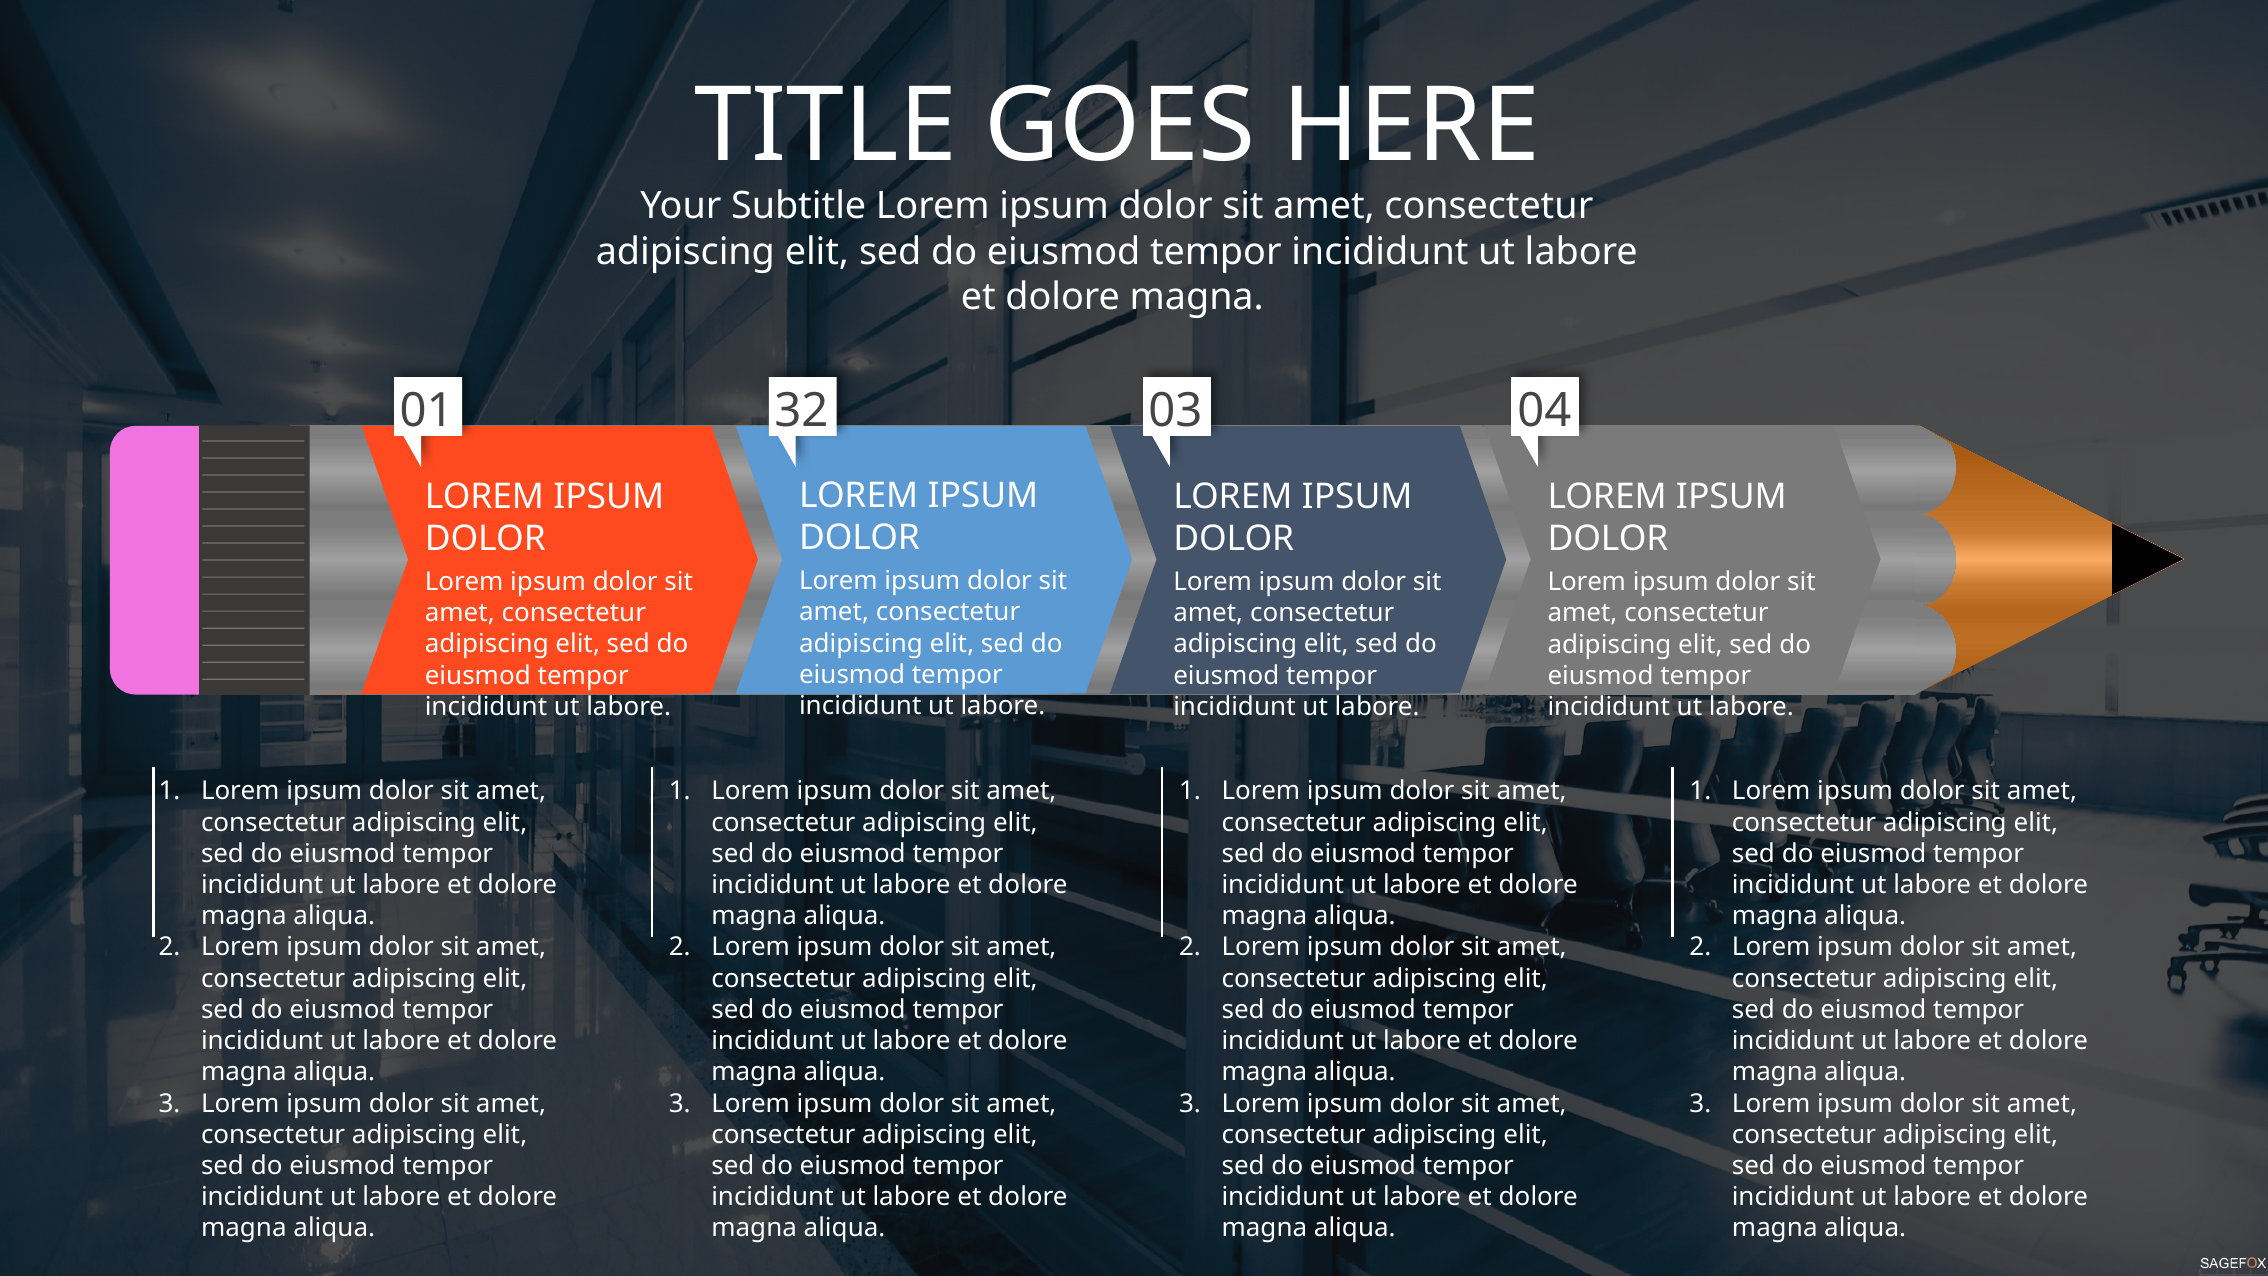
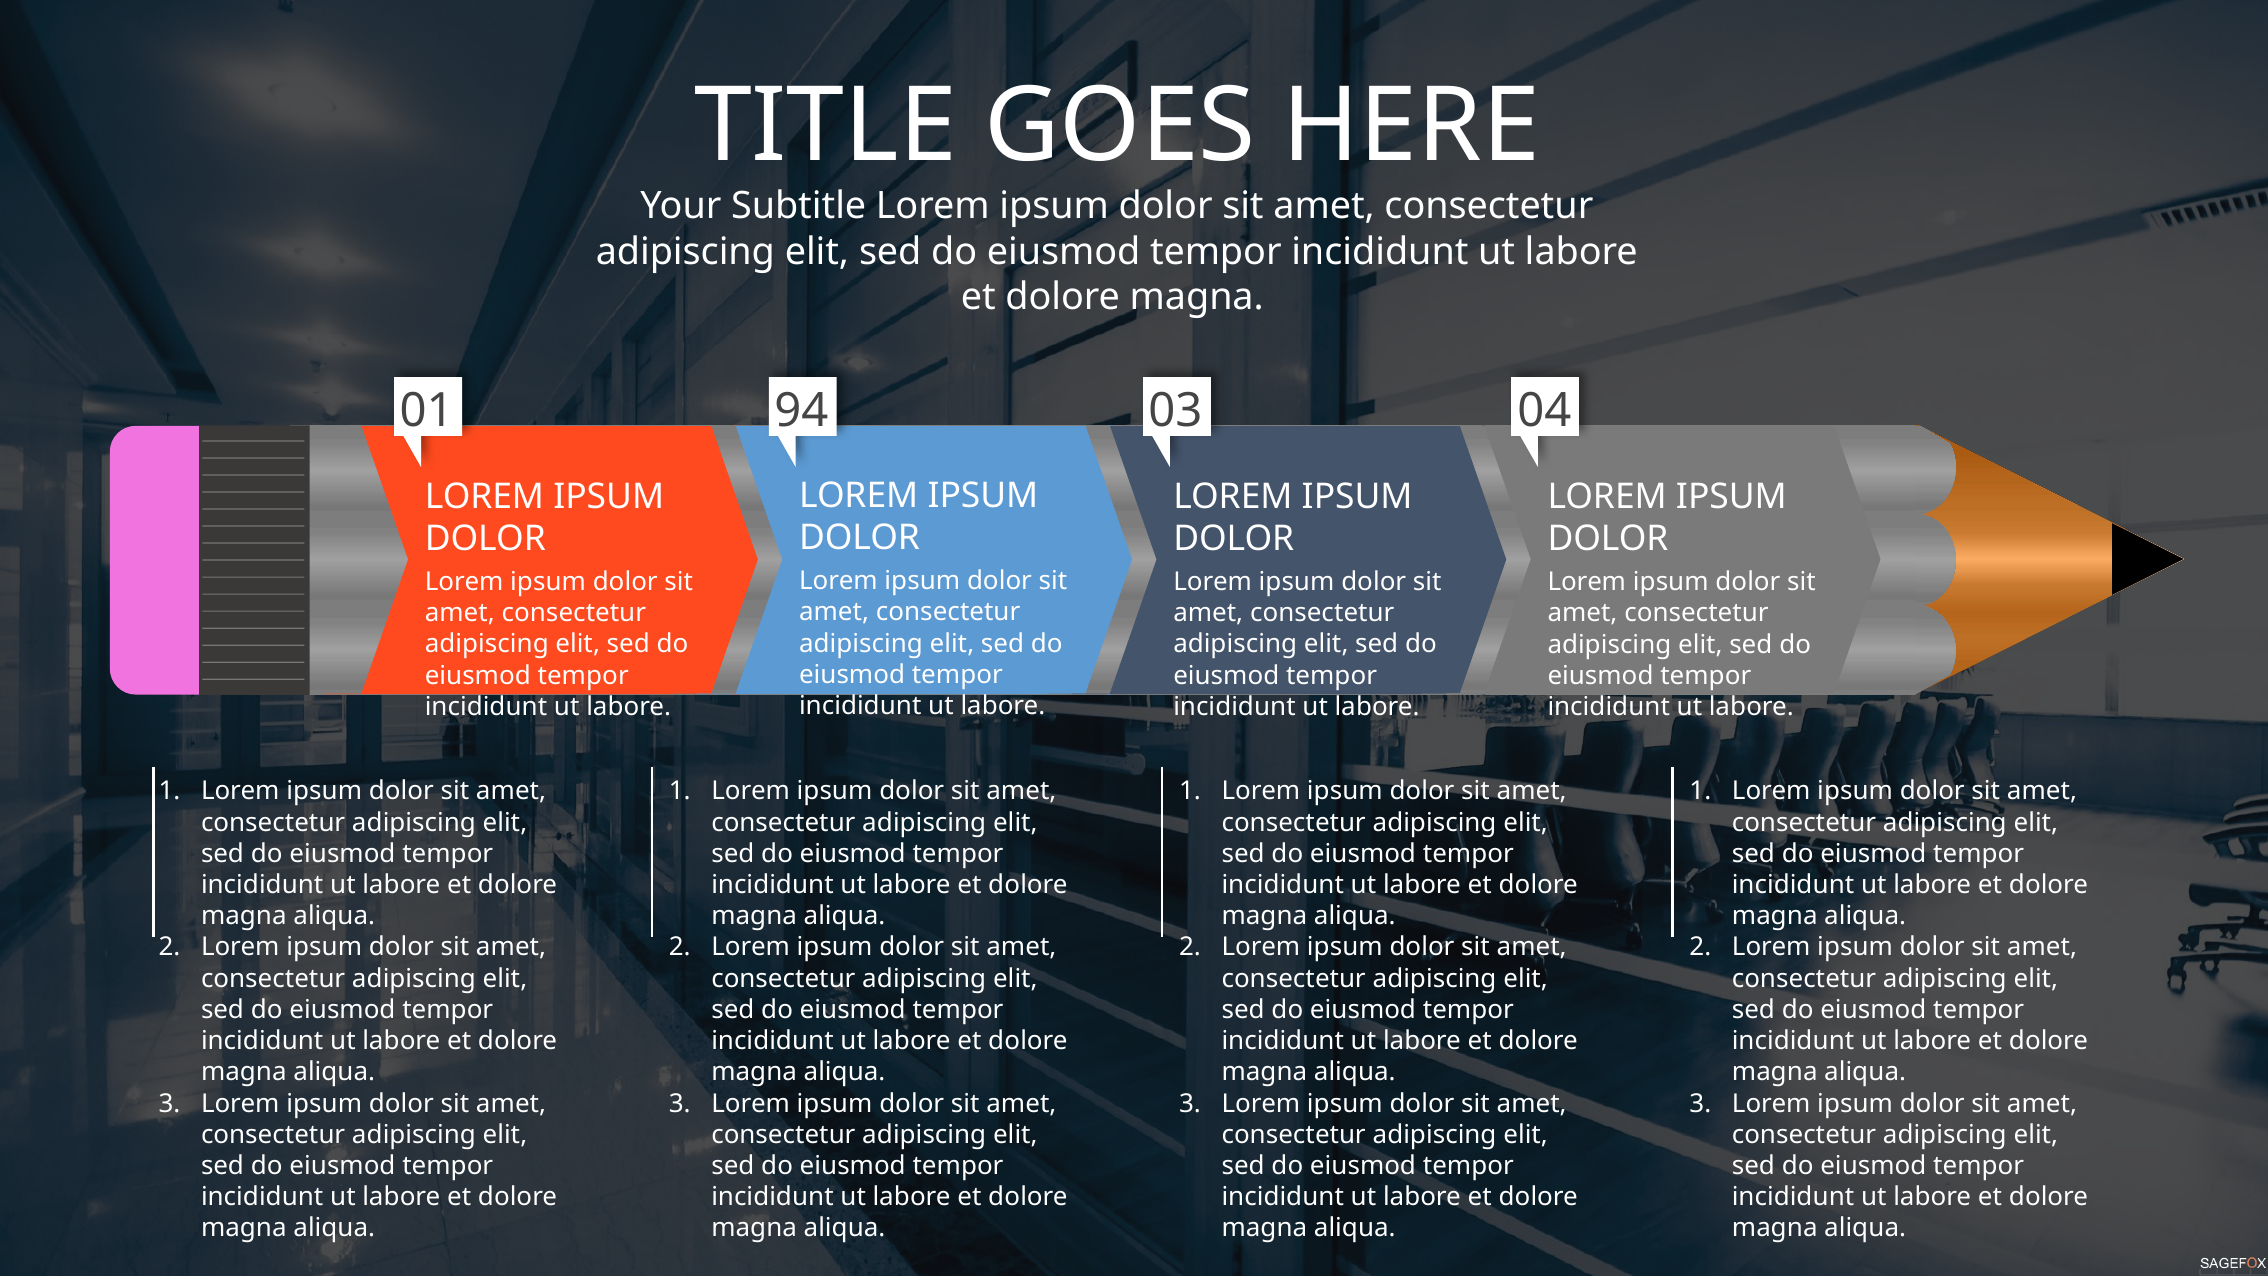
32: 32 -> 94
